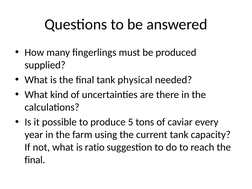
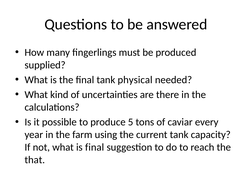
is ratio: ratio -> final
final at (35, 160): final -> that
